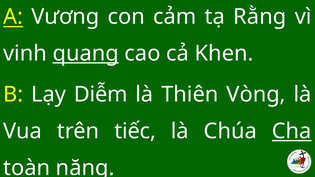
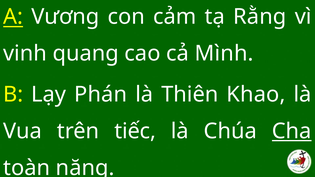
quang underline: present -> none
Khen: Khen -> Mình
Diễm: Diễm -> Phán
Vòng: Vòng -> Khao
